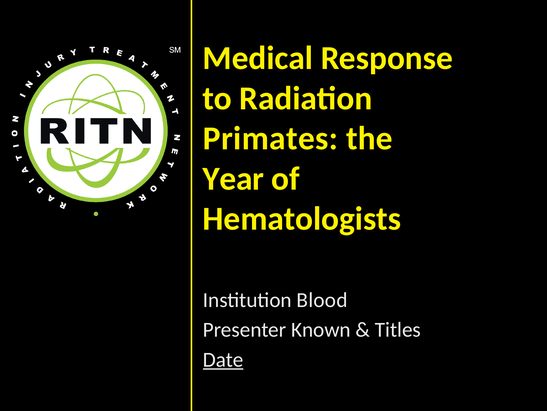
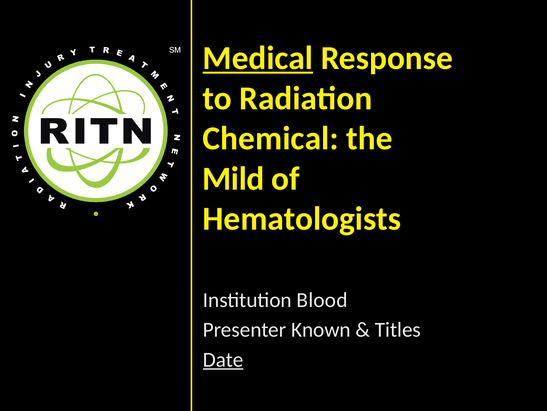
Medical underline: none -> present
Primates: Primates -> Chemical
Year: Year -> Mild
